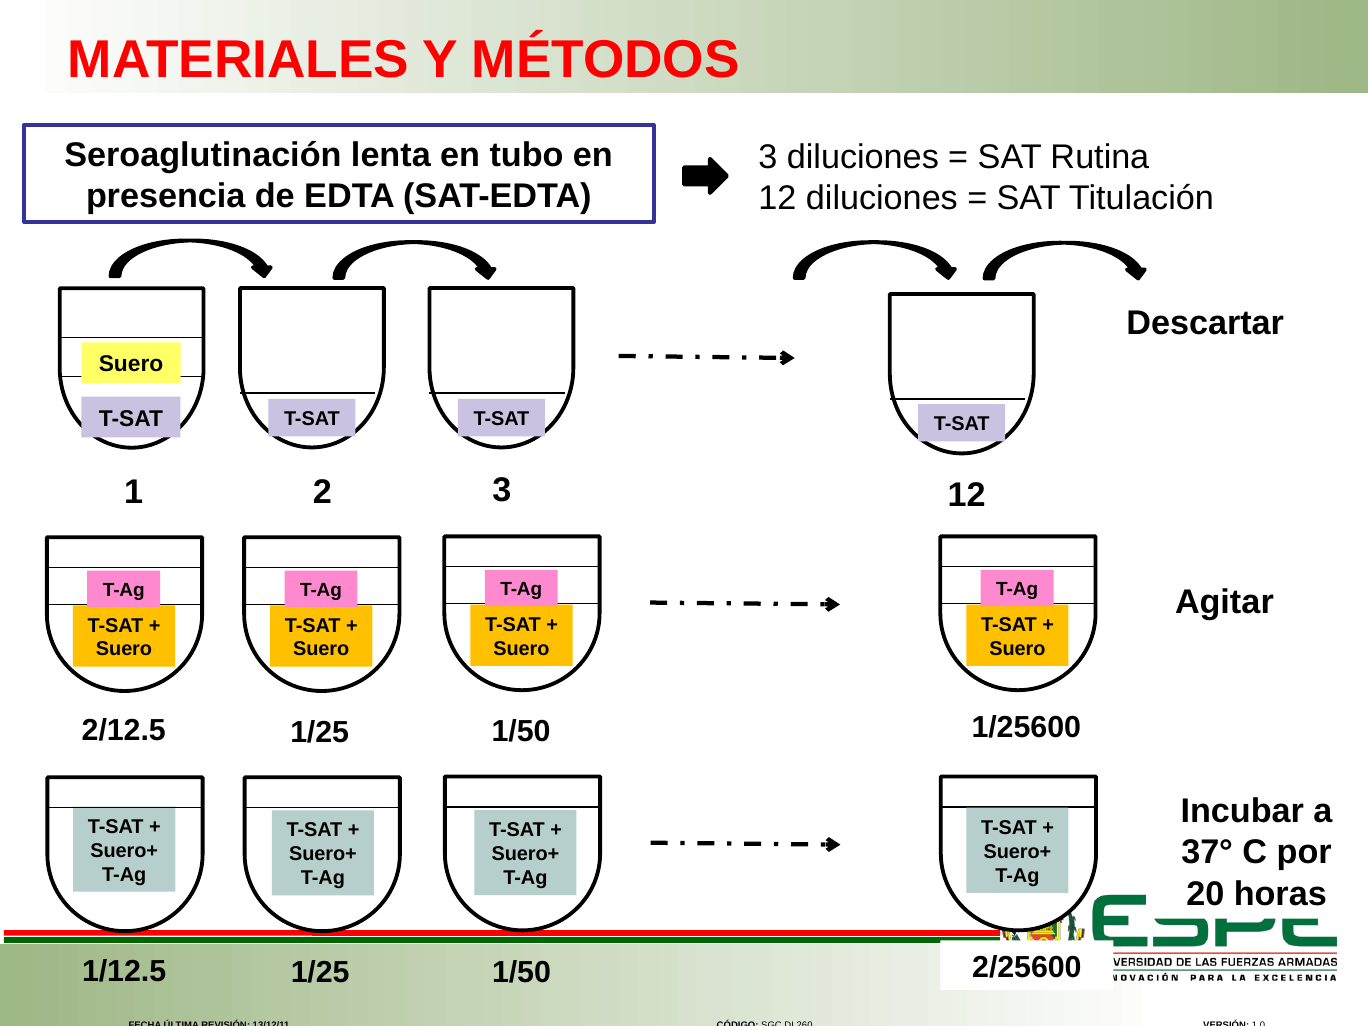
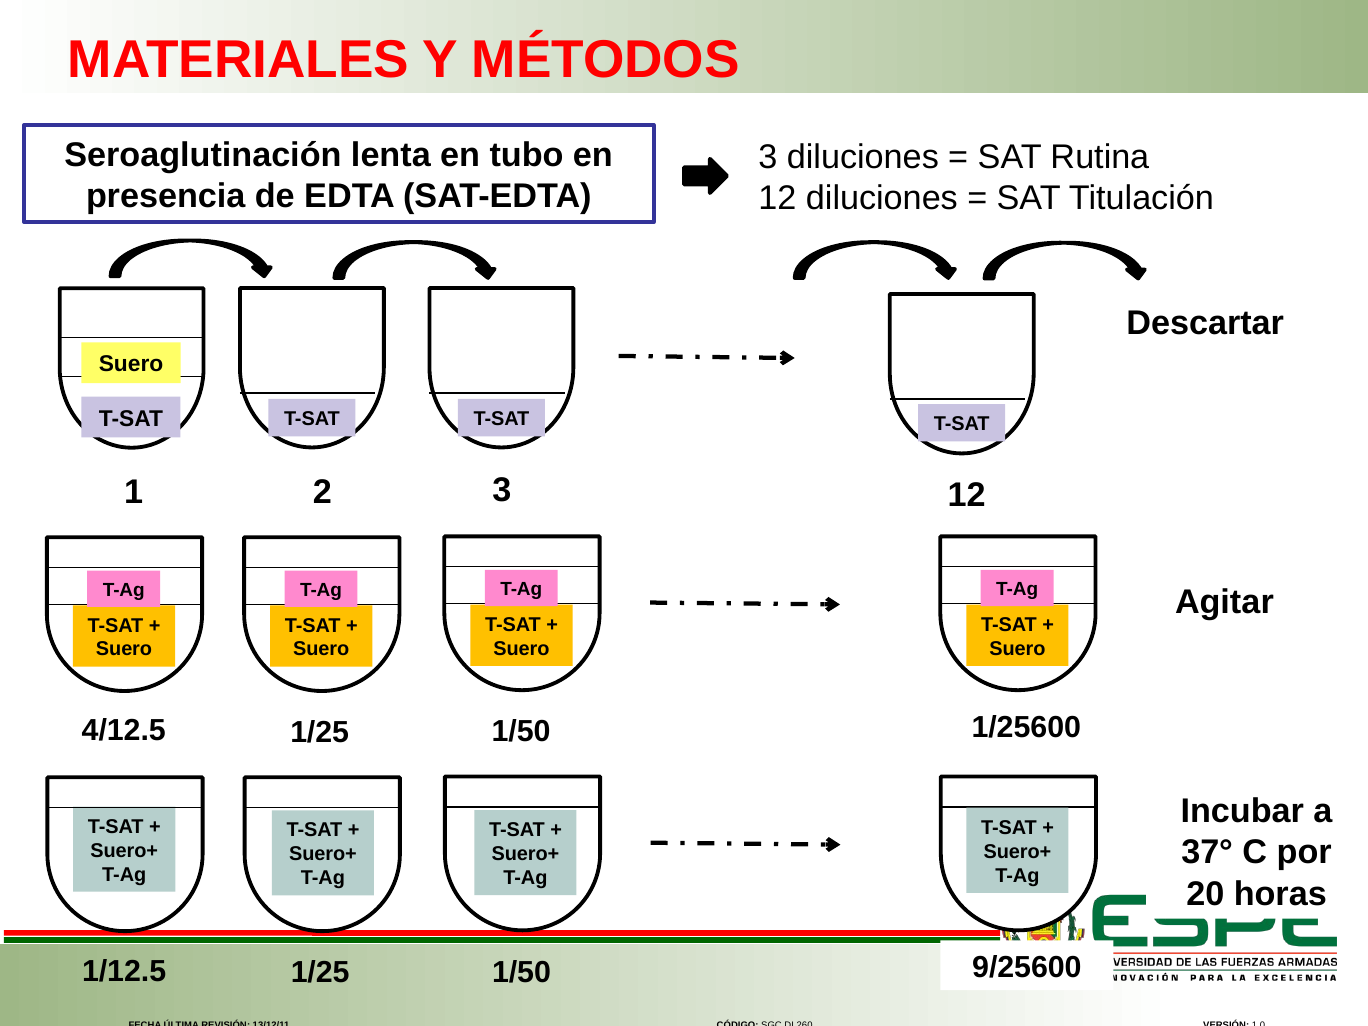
2/12.5: 2/12.5 -> 4/12.5
2/25600: 2/25600 -> 9/25600
